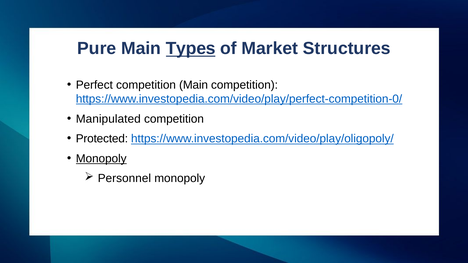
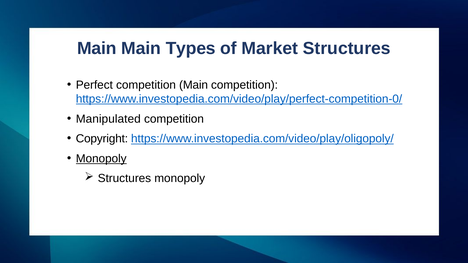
Pure at (97, 49): Pure -> Main
Types underline: present -> none
Protected: Protected -> Copyright
Personnel at (124, 179): Personnel -> Structures
